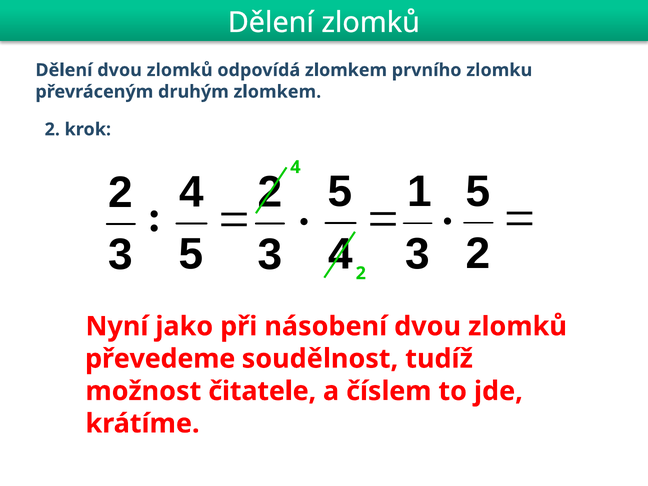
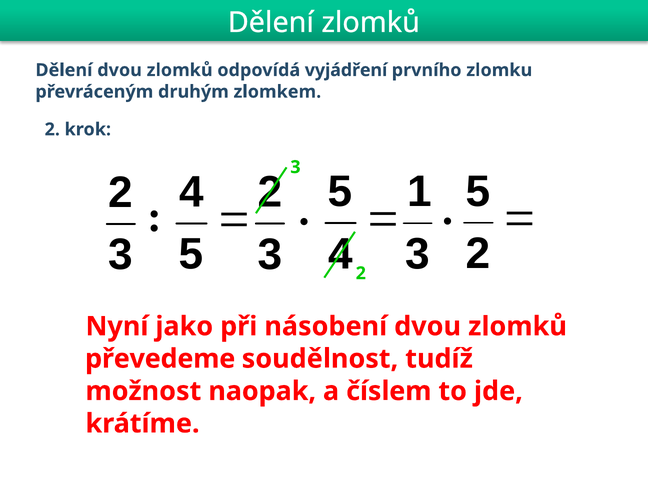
odpovídá zlomkem: zlomkem -> vyjádření
2 4: 4 -> 3
čitatele: čitatele -> naopak
